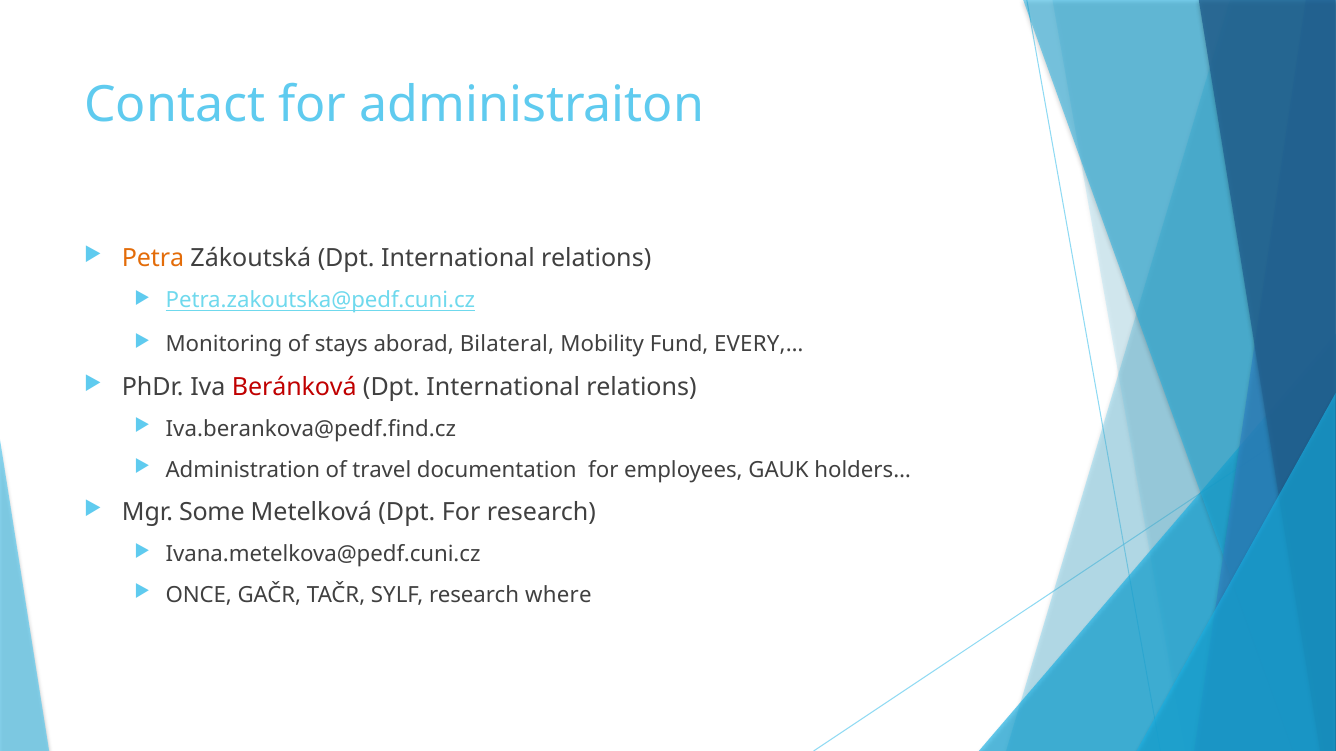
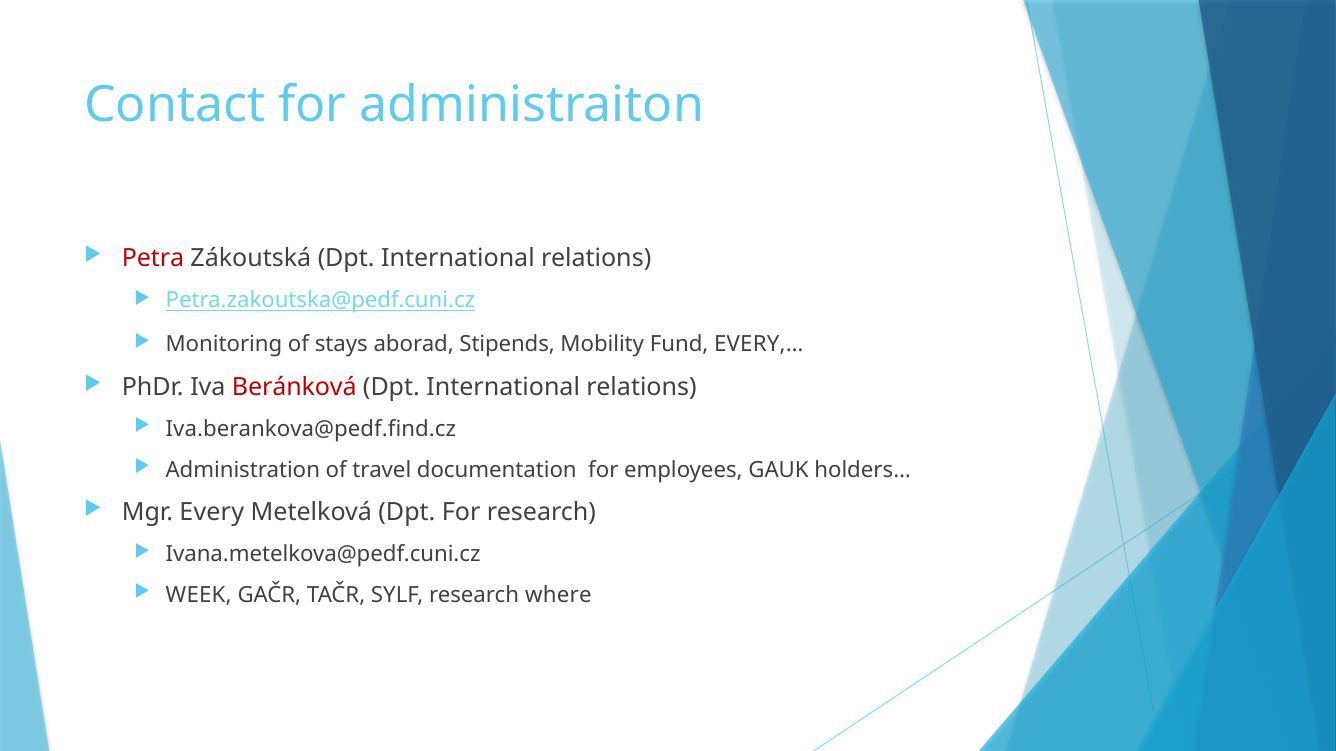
Petra colour: orange -> red
Bilateral: Bilateral -> Stipends
Some: Some -> Every
ONCE: ONCE -> WEEK
